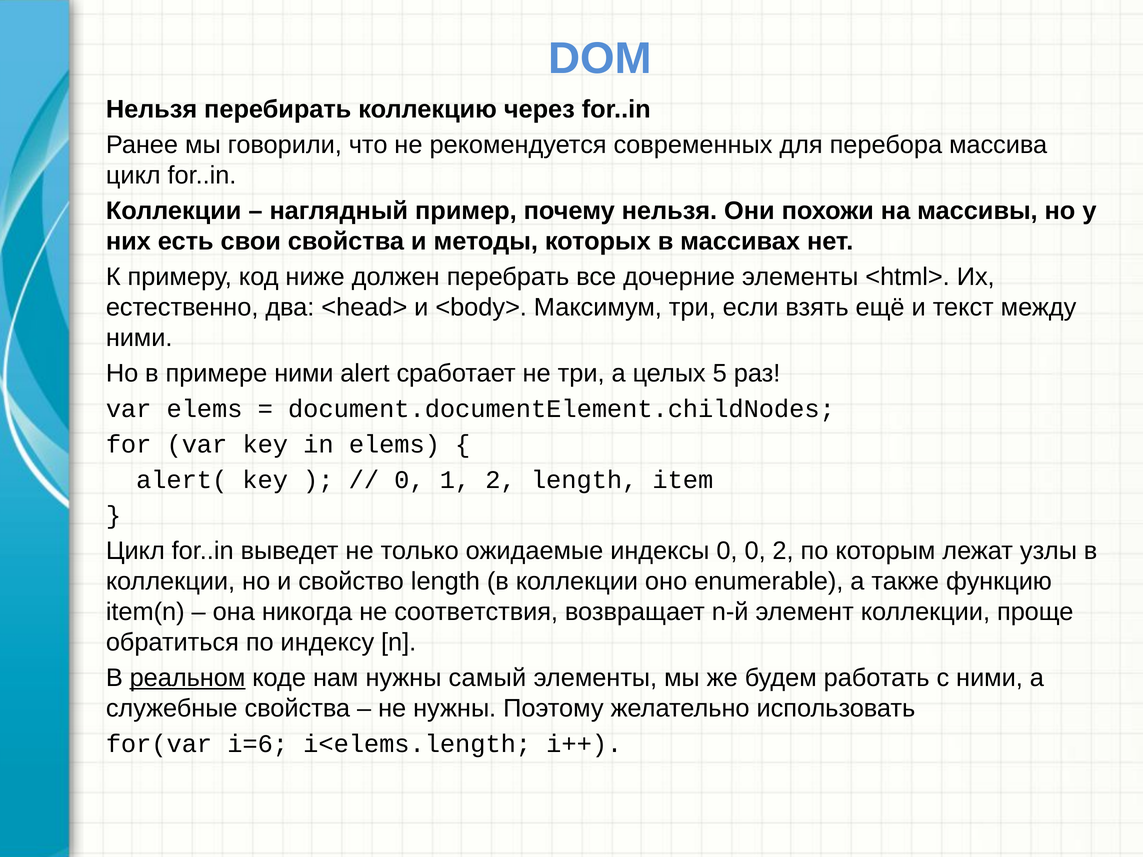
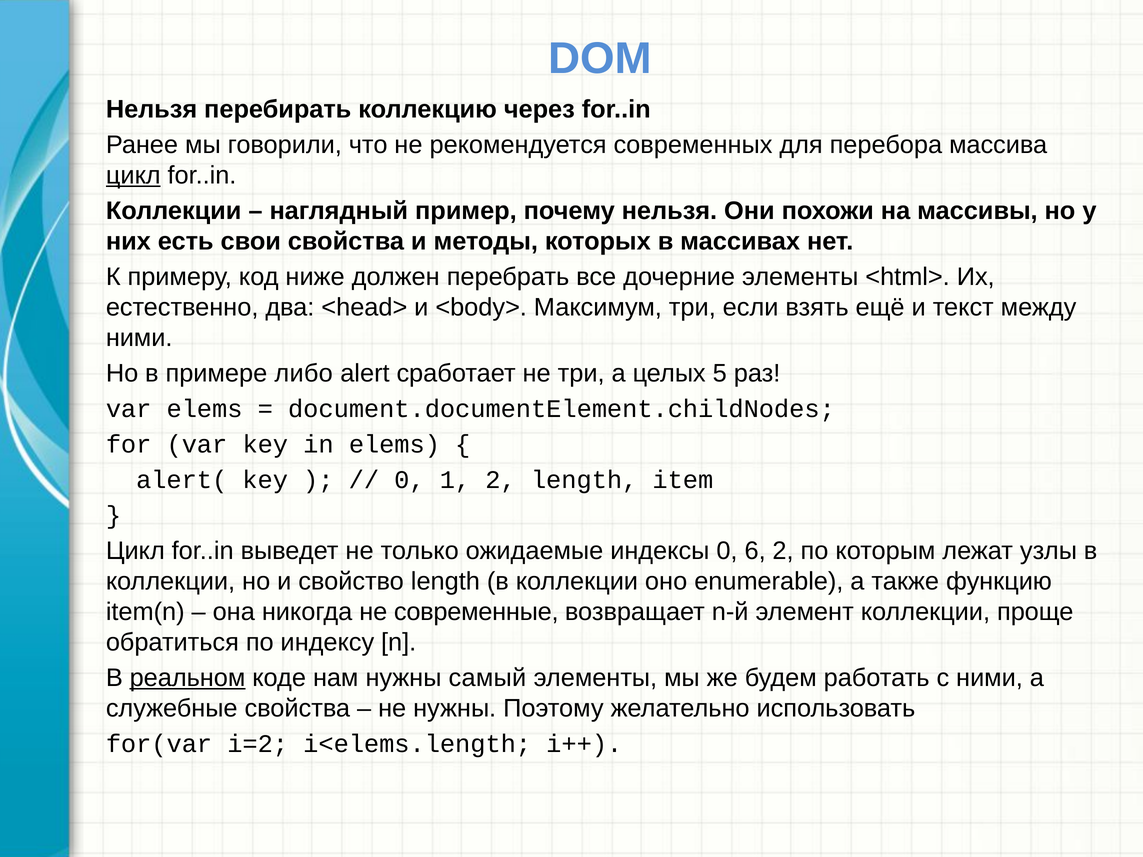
цикл at (133, 175) underline: none -> present
примере ними: ними -> либо
0 0: 0 -> 6
соответствия: соответствия -> современные
i=6: i=6 -> i=2
